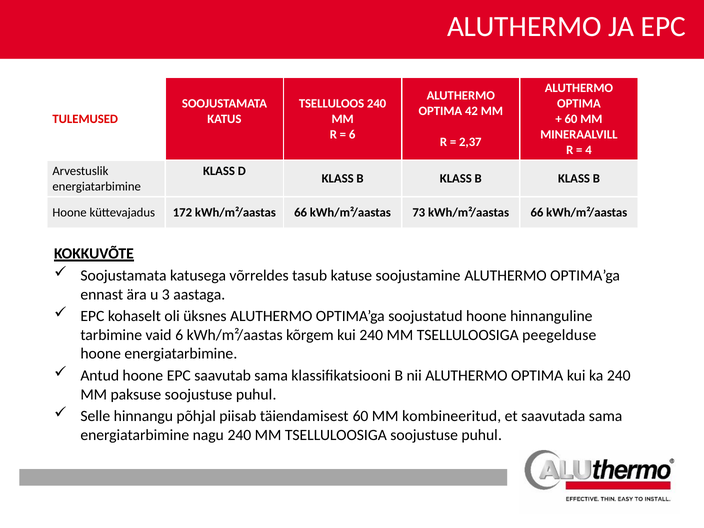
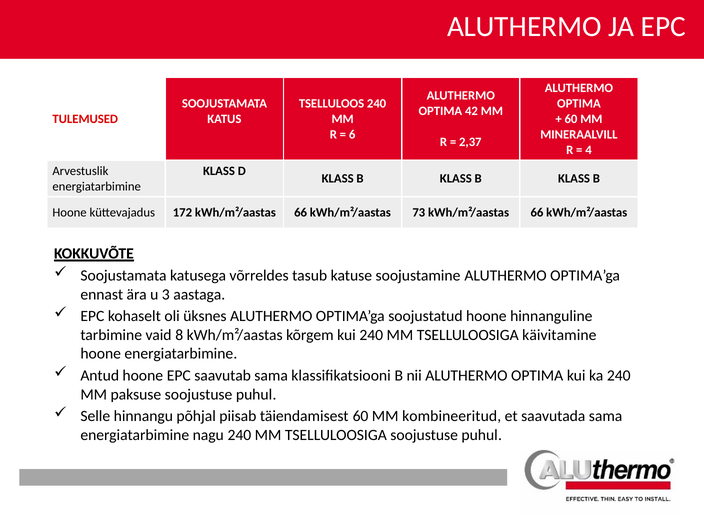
vaid 6: 6 -> 8
peegelduse: peegelduse -> käivitamine
